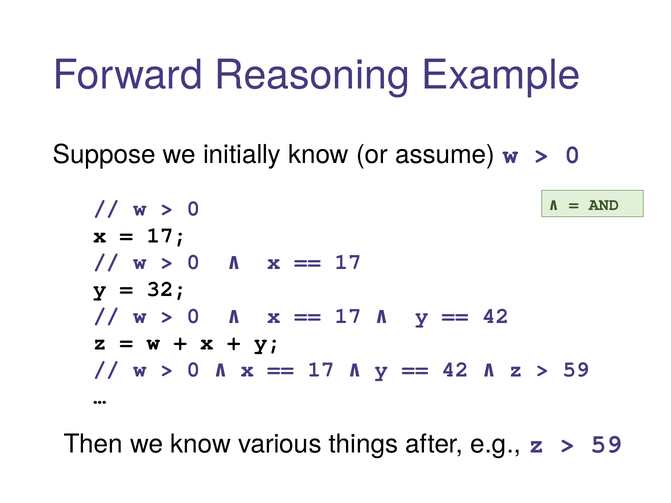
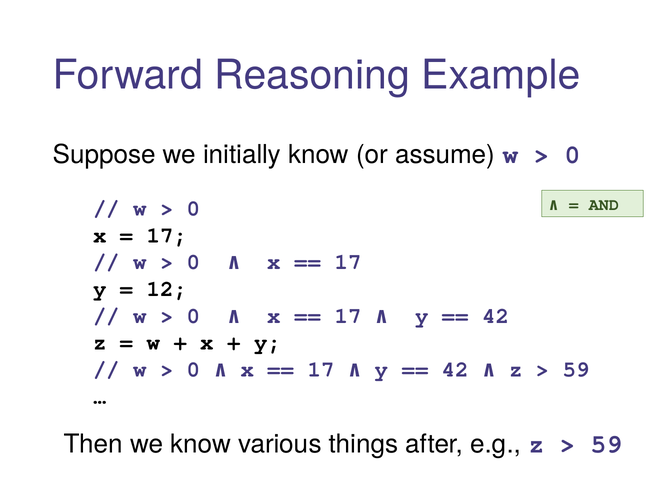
32: 32 -> 12
